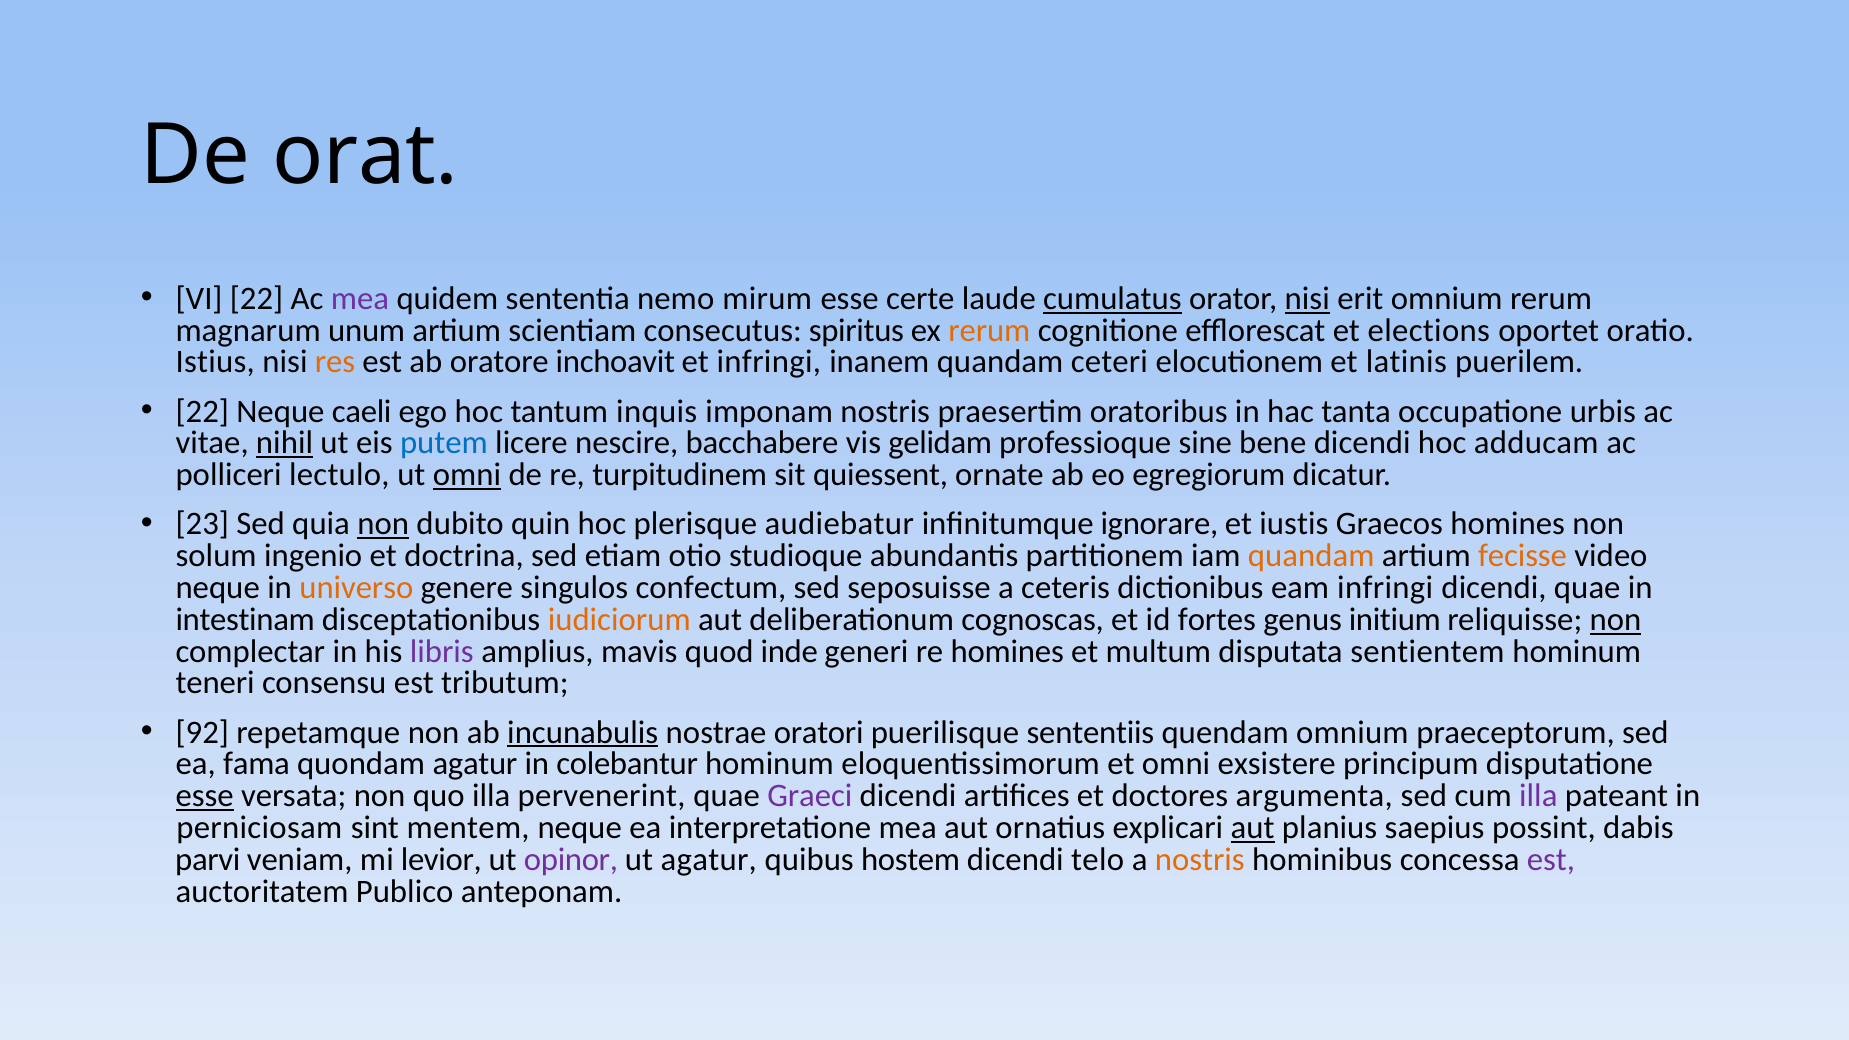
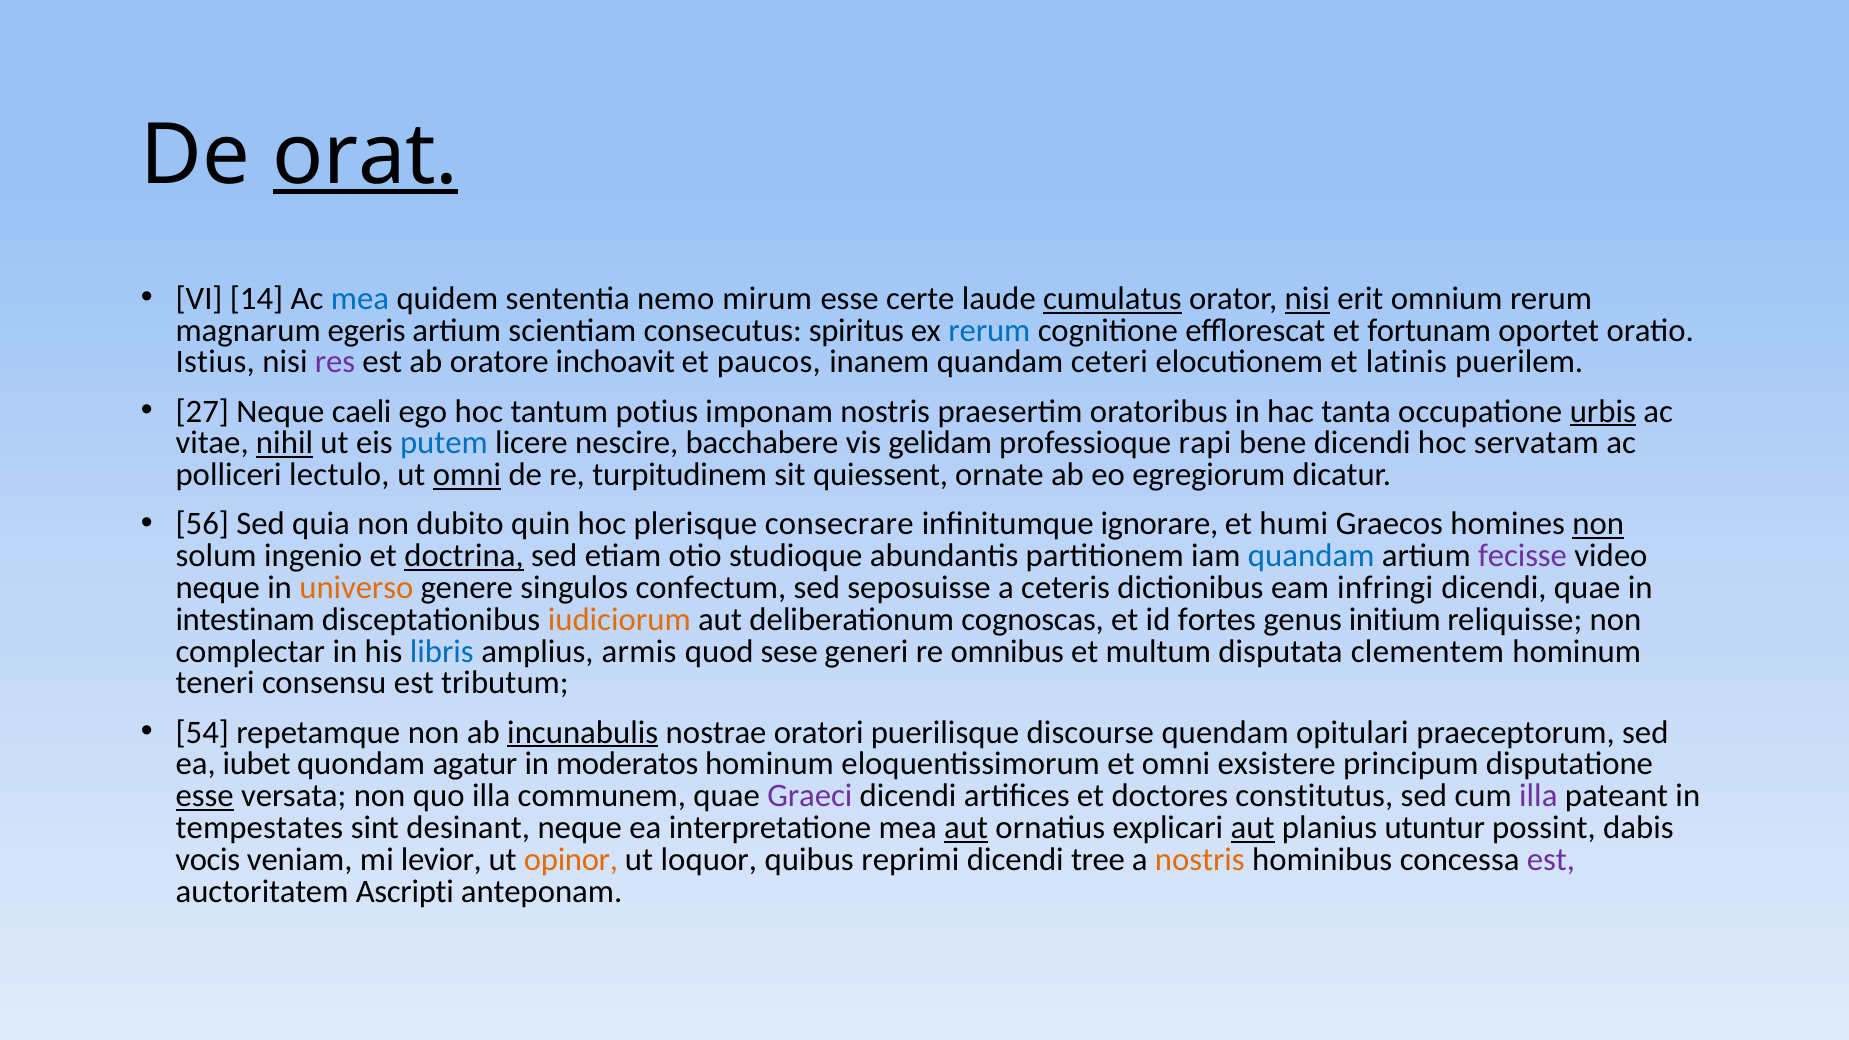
orat underline: none -> present
VI 22: 22 -> 14
mea at (360, 298) colour: purple -> blue
unum: unum -> egeris
rerum at (989, 330) colour: orange -> blue
elections: elections -> fortunam
res colour: orange -> purple
et infringi: infringi -> paucos
22 at (202, 411): 22 -> 27
inquis: inquis -> potius
urbis underline: none -> present
sine: sine -> rapi
adducam: adducam -> servatam
23: 23 -> 56
non at (383, 524) underline: present -> none
audiebatur: audiebatur -> consecrare
iustis: iustis -> humi
non at (1598, 524) underline: none -> present
doctrina underline: none -> present
quandam at (1311, 556) colour: orange -> blue
fecisse colour: orange -> purple
non at (1615, 620) underline: present -> none
libris colour: purple -> blue
mavis: mavis -> armis
inde: inde -> sese
re homines: homines -> omnibus
sentientem: sentientem -> clementem
92: 92 -> 54
sententiis: sententiis -> discourse
quendam omnium: omnium -> opitulari
fama: fama -> iubet
colebantur: colebantur -> moderatos
pervenerint: pervenerint -> communem
argumenta: argumenta -> constitutus
perniciosam: perniciosam -> tempestates
mentem: mentem -> desinant
aut at (966, 828) underline: none -> present
saepius: saepius -> utuntur
parvi: parvi -> vocis
opinor colour: purple -> orange
ut agatur: agatur -> loquor
hostem: hostem -> reprimi
telo: telo -> tree
Publico: Publico -> Ascripti
